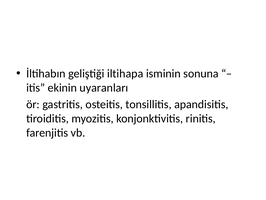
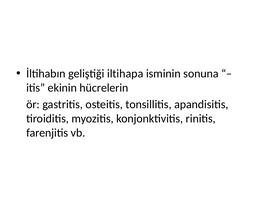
uyaranları: uyaranları -> hücrelerin
